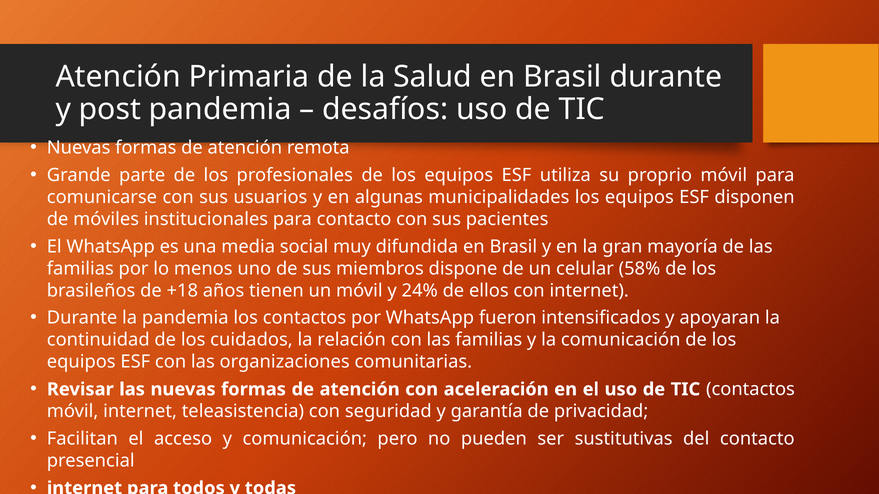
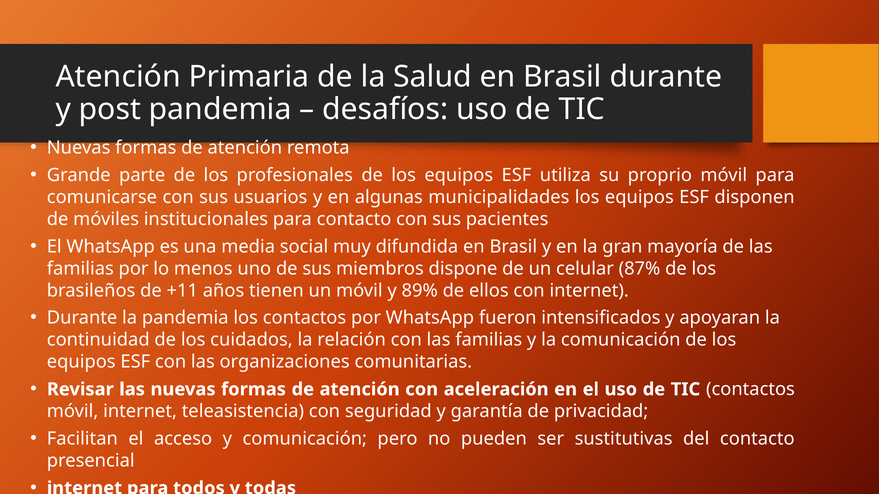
58%: 58% -> 87%
+18: +18 -> +11
24%: 24% -> 89%
